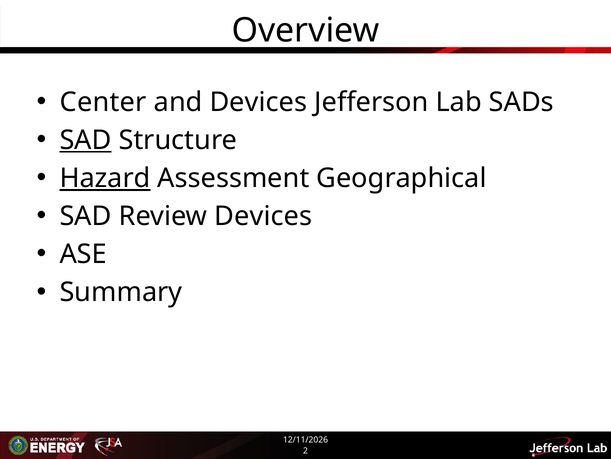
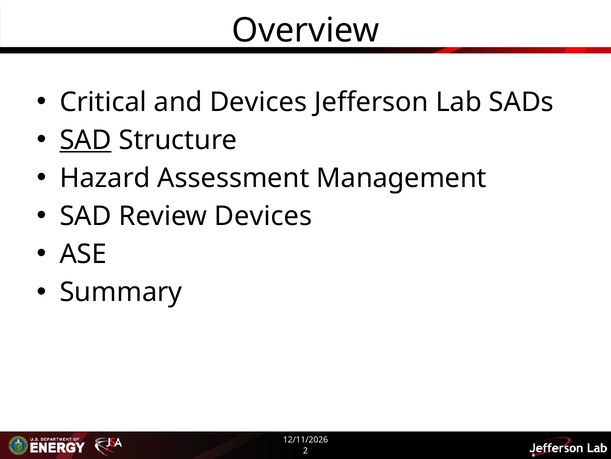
Center: Center -> Critical
Hazard underline: present -> none
Geographical: Geographical -> Management
